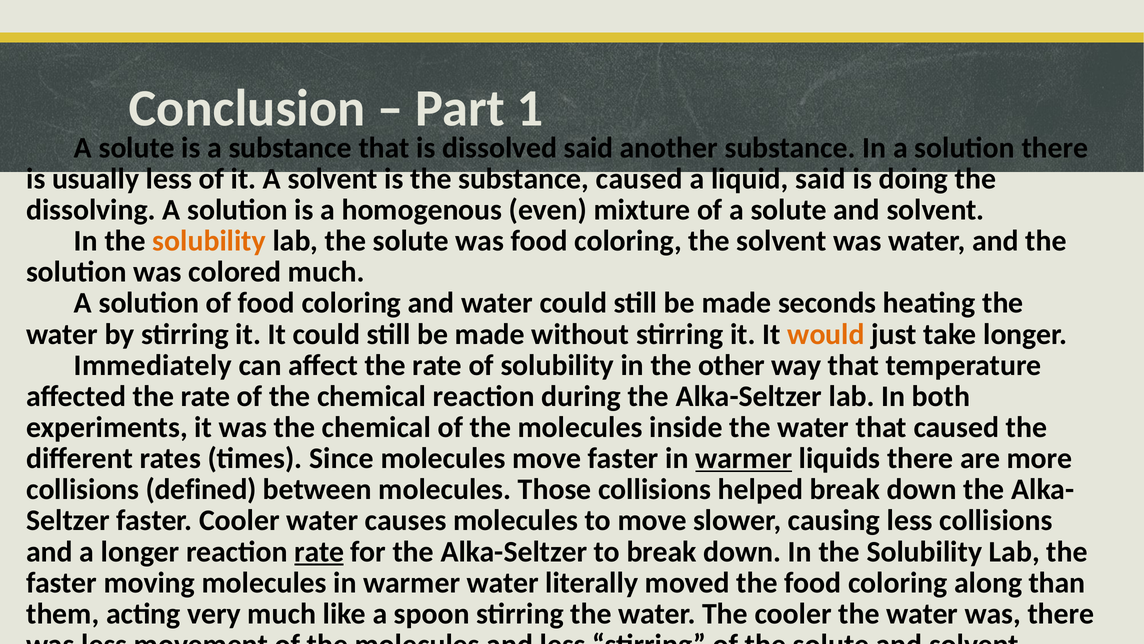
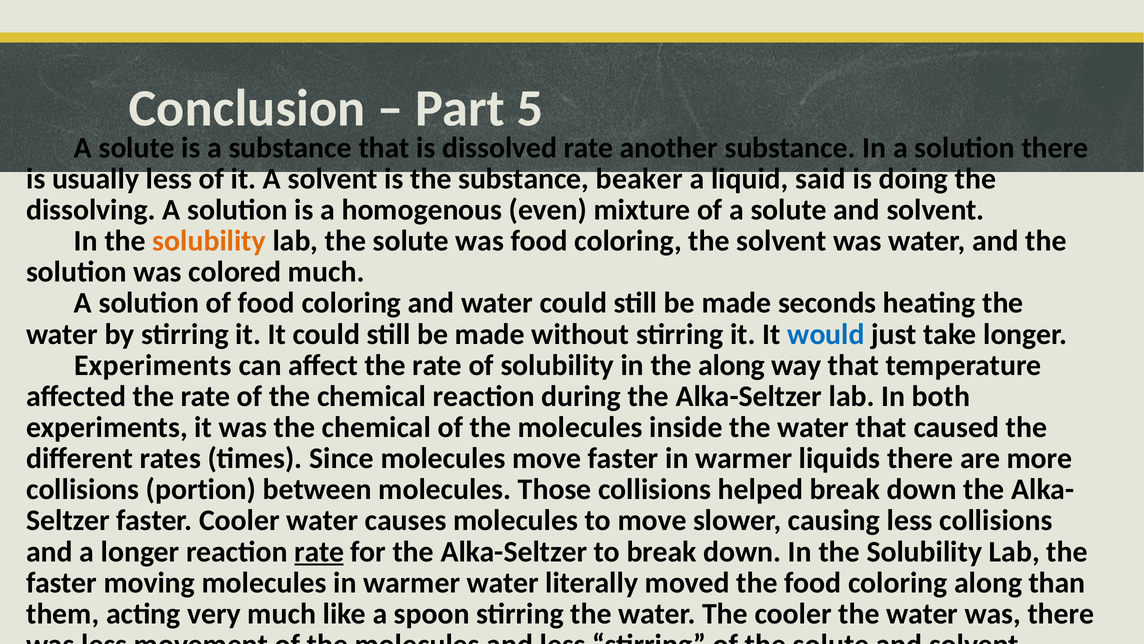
1: 1 -> 5
dissolved said: said -> rate
substance caused: caused -> beaker
would colour: orange -> blue
Immediately at (153, 365): Immediately -> Experiments
the other: other -> along
warmer at (744, 458) underline: present -> none
defined: defined -> portion
